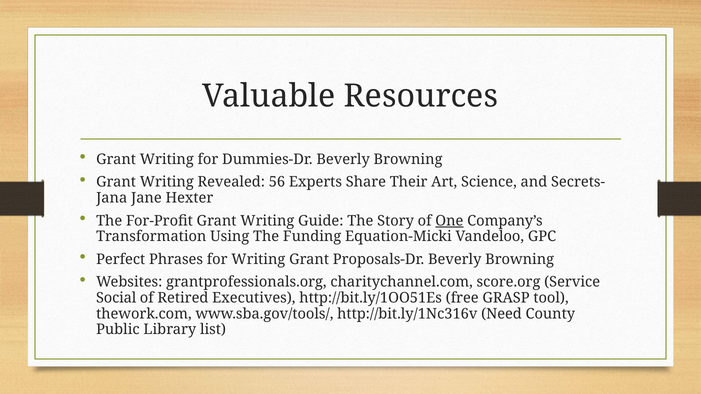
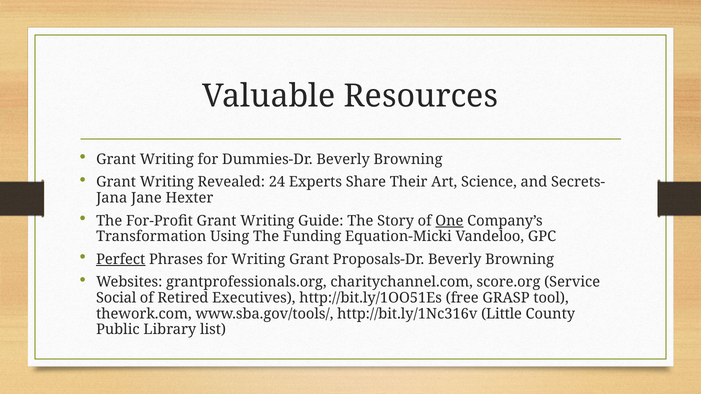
56: 56 -> 24
Perfect underline: none -> present
Need: Need -> Little
